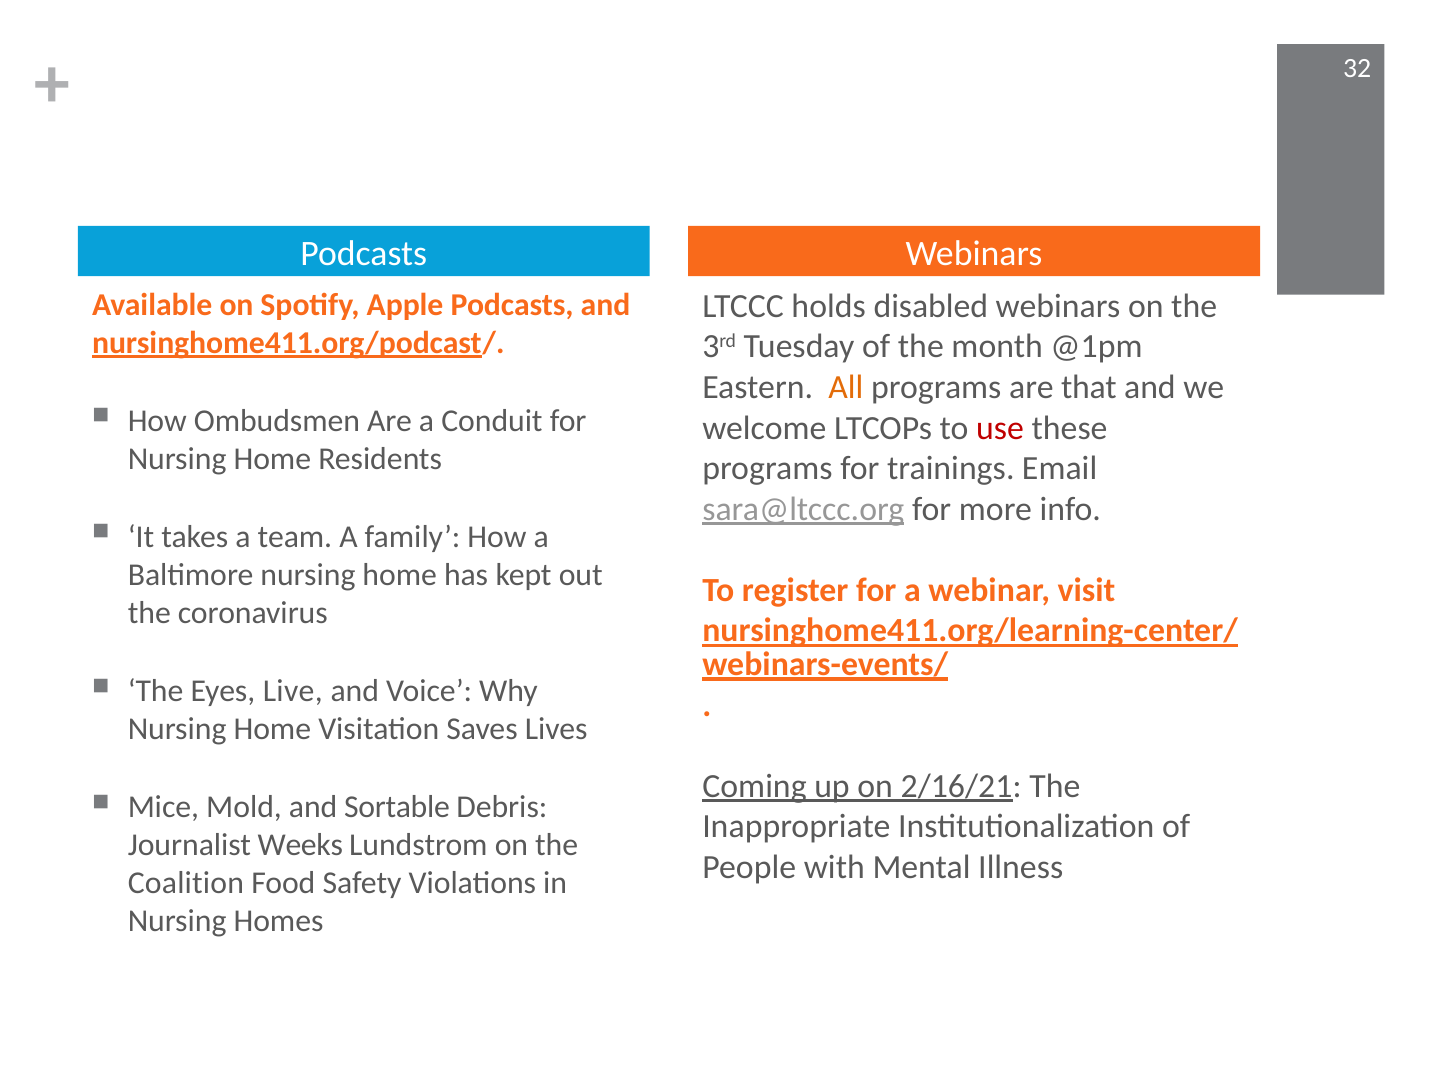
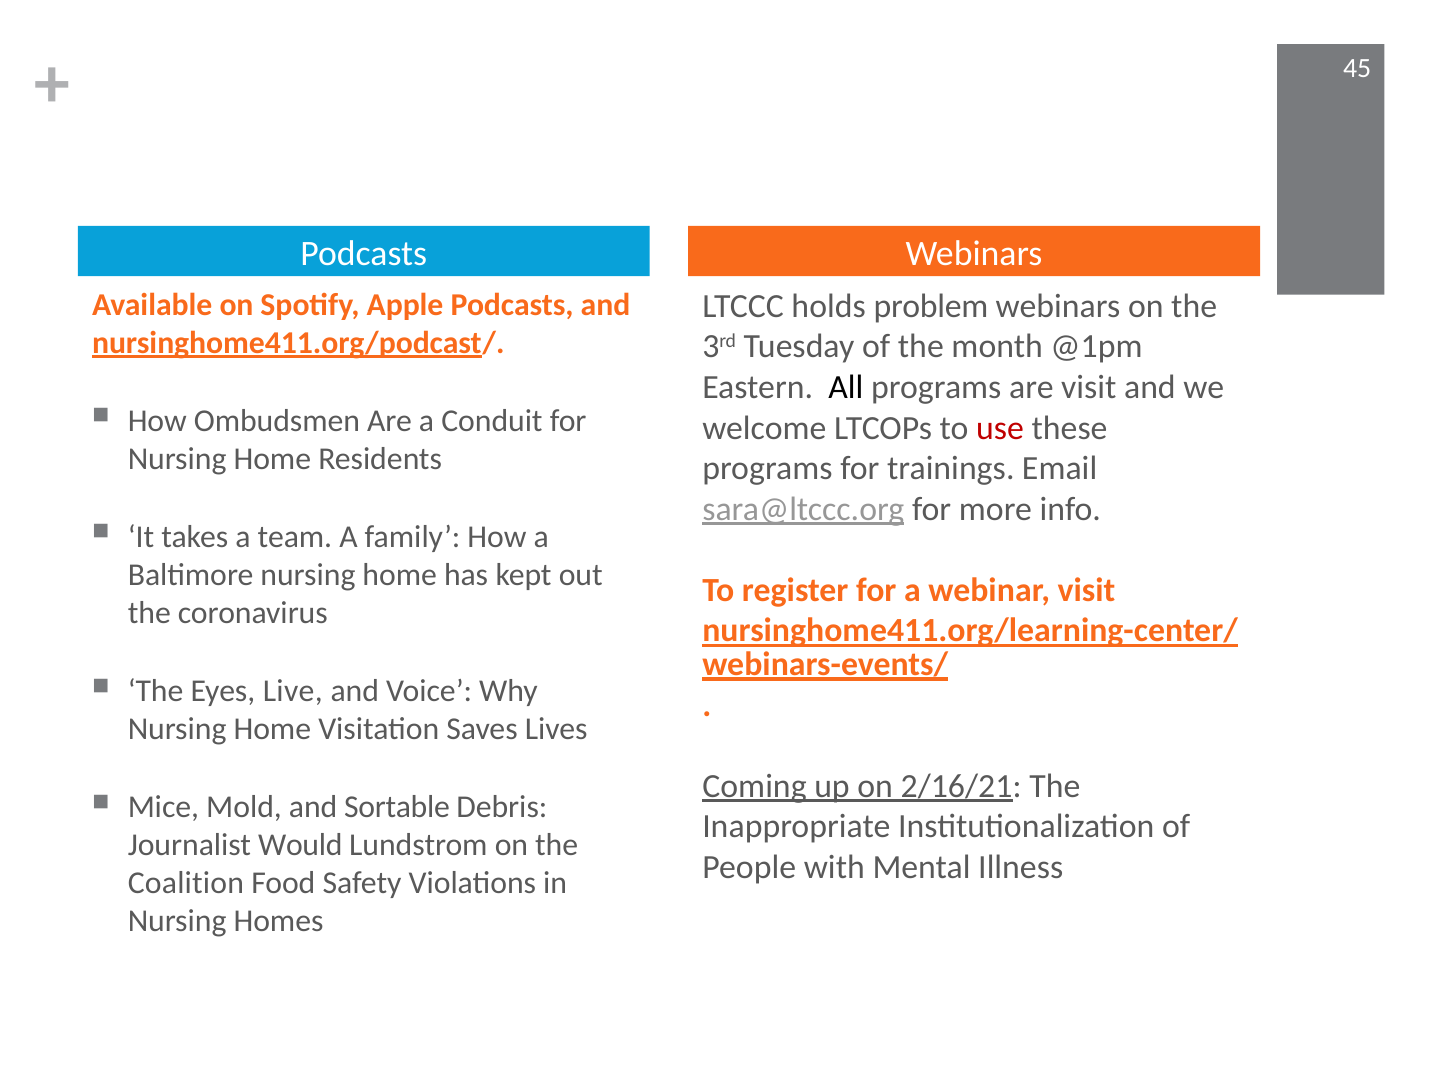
32: 32 -> 45
disabled: disabled -> problem
All colour: orange -> black
are that: that -> visit
Weeks: Weeks -> Would
